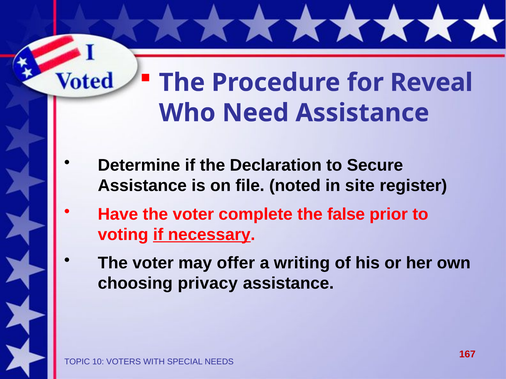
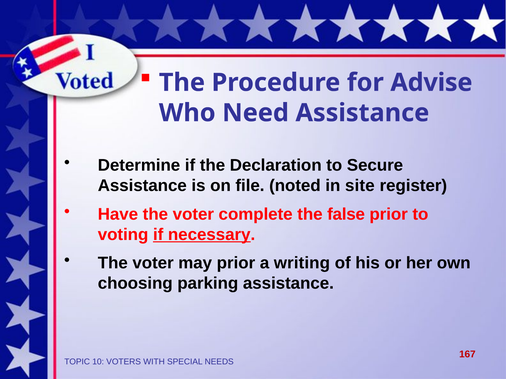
Reveal: Reveal -> Advise
may offer: offer -> prior
privacy: privacy -> parking
